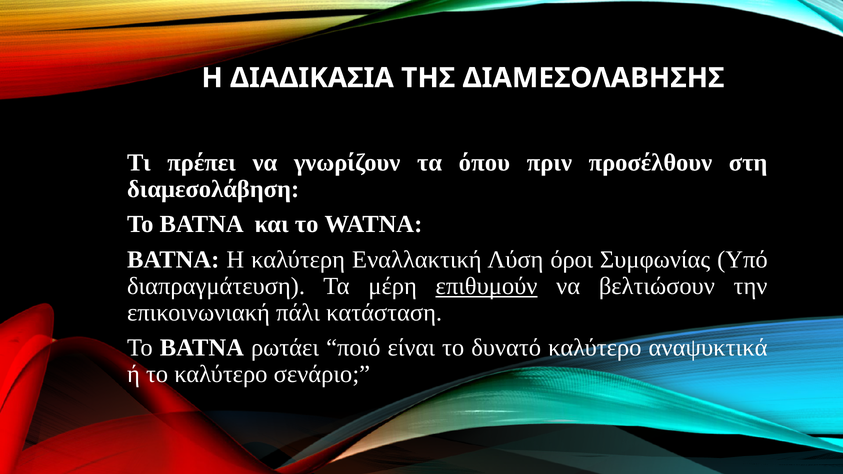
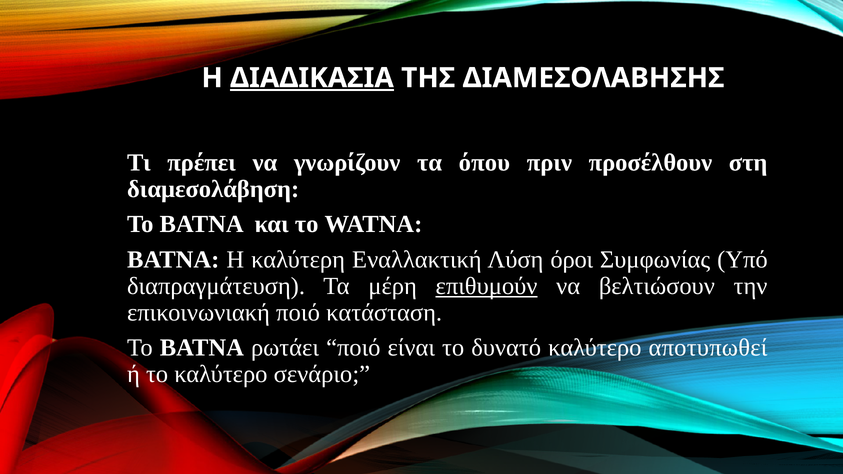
ΔΙΑΔΙΚΑΣΙΑ underline: none -> present
επικοινωνιακή πάλι: πάλι -> ποιό
αναψυκτικά: αναψυκτικά -> αποτυπωθεί
